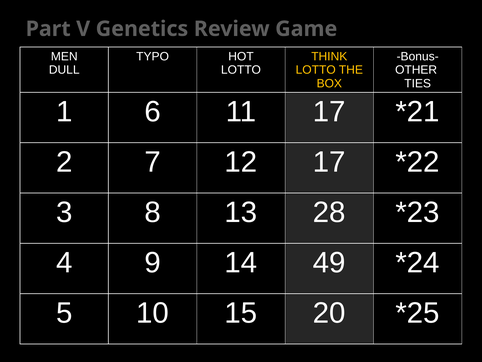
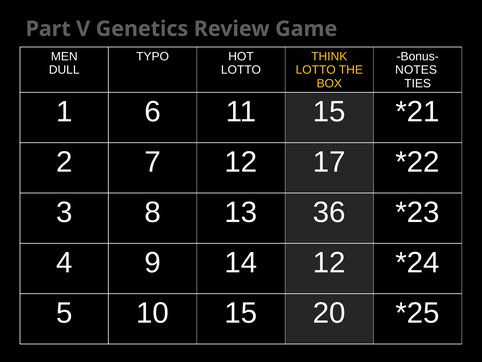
OTHER: OTHER -> NOTES
11 17: 17 -> 15
28: 28 -> 36
14 49: 49 -> 12
